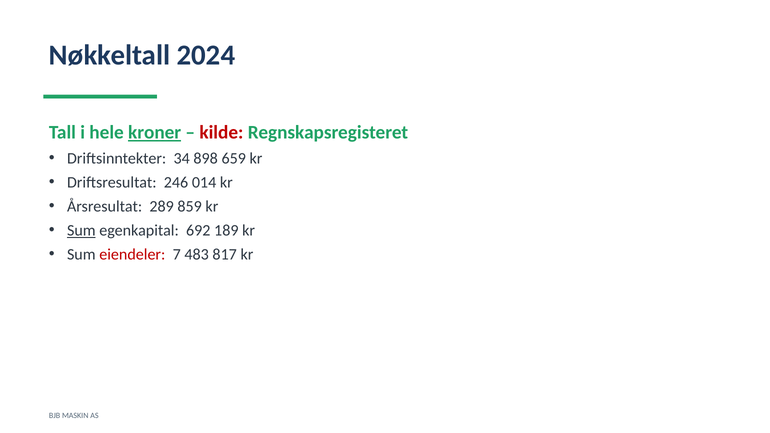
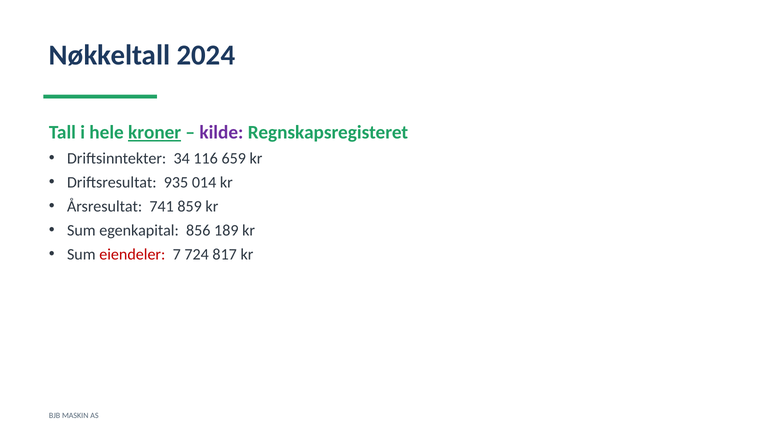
kilde colour: red -> purple
898: 898 -> 116
246: 246 -> 935
289: 289 -> 741
Sum at (81, 231) underline: present -> none
692: 692 -> 856
483: 483 -> 724
